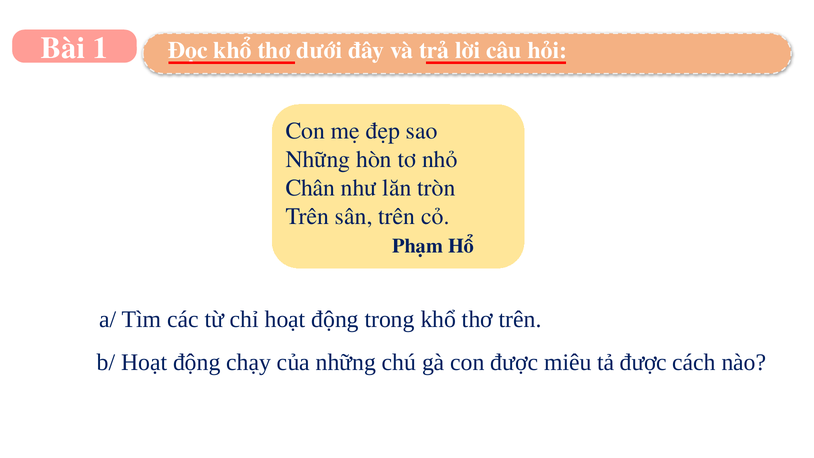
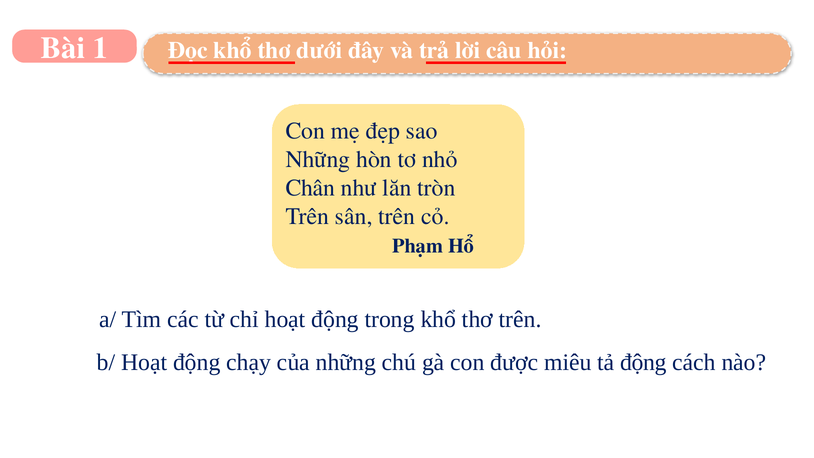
tả được: được -> động
